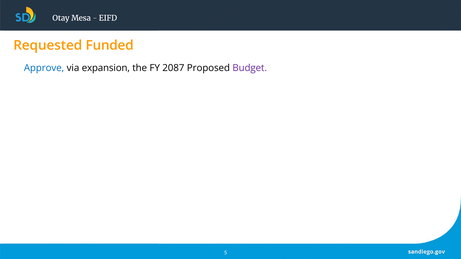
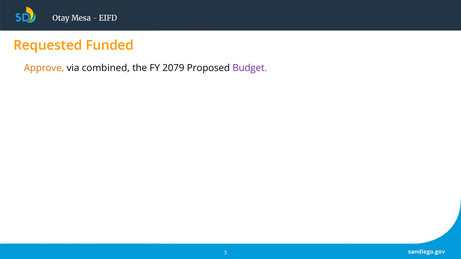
Approve colour: blue -> orange
expansion: expansion -> combined
2087: 2087 -> 2079
